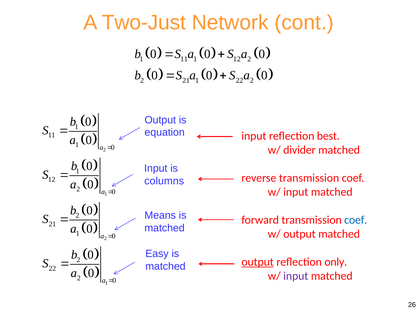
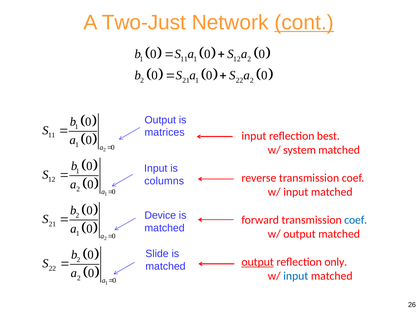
cont underline: none -> present
equation: equation -> matrices
divider: divider -> system
Means: Means -> Device
Easy: Easy -> Slide
input at (296, 276) colour: purple -> blue
